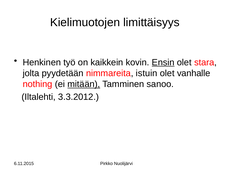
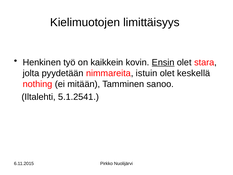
vanhalle: vanhalle -> keskellä
mitään underline: present -> none
3.3.2012: 3.3.2012 -> 5.1.2541
